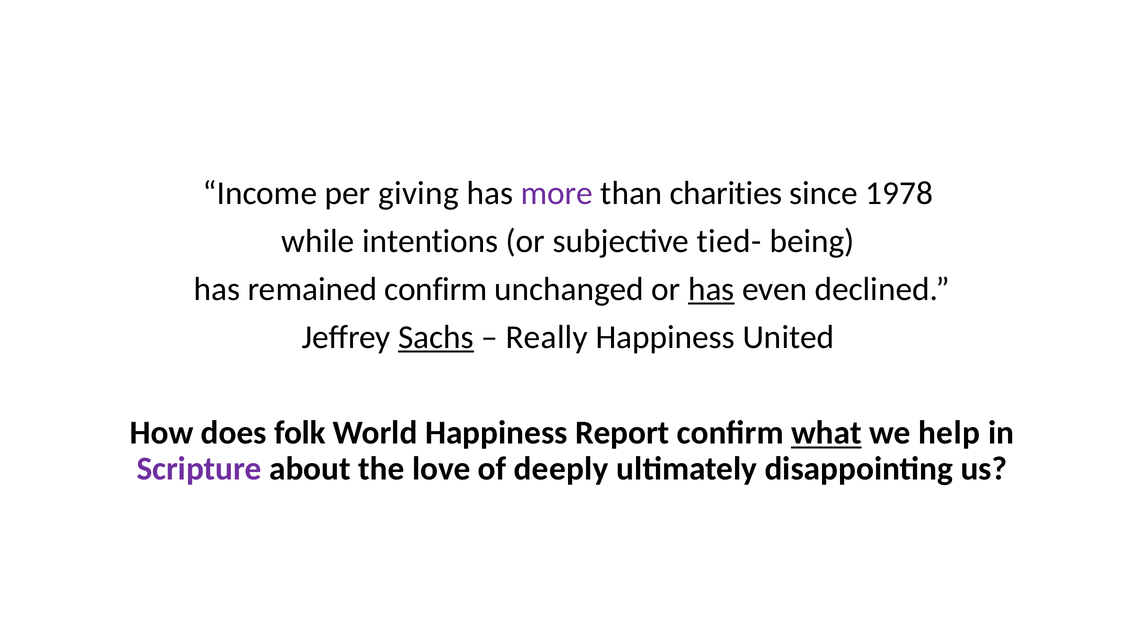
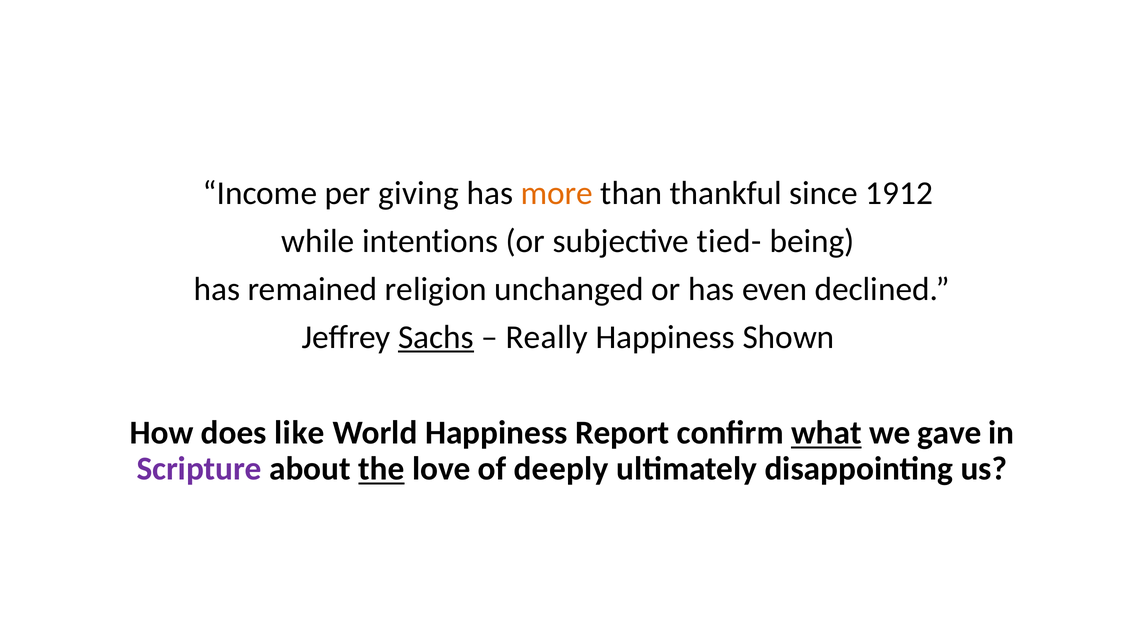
more colour: purple -> orange
charities: charities -> thankful
1978: 1978 -> 1912
remained confirm: confirm -> religion
has at (711, 289) underline: present -> none
United: United -> Shown
folk: folk -> like
help: help -> gave
the underline: none -> present
